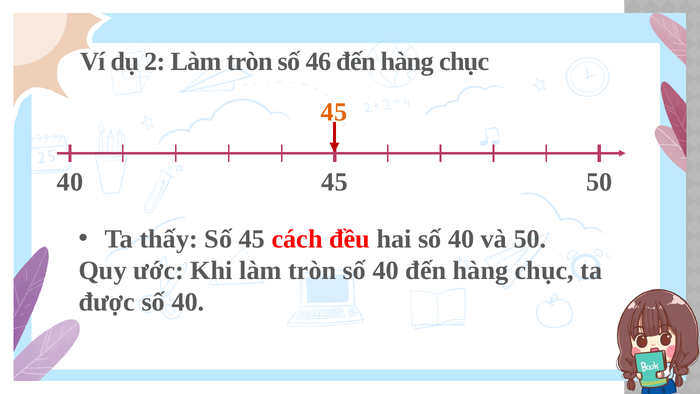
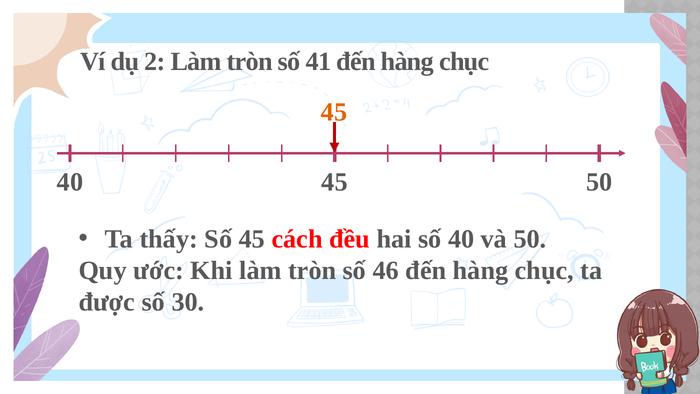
46: 46 -> 41
tròn số 40: 40 -> 46
được số 40: 40 -> 30
